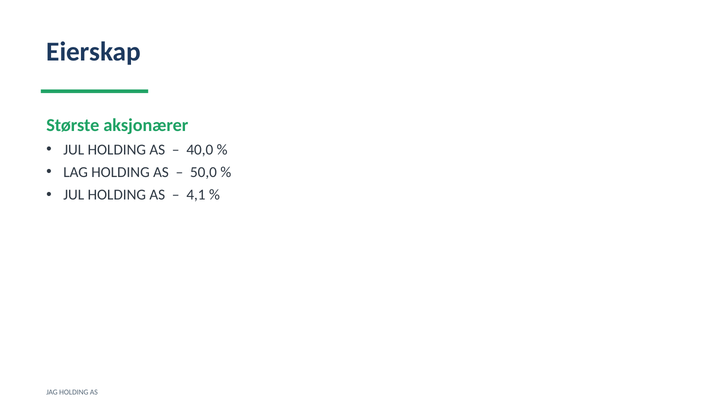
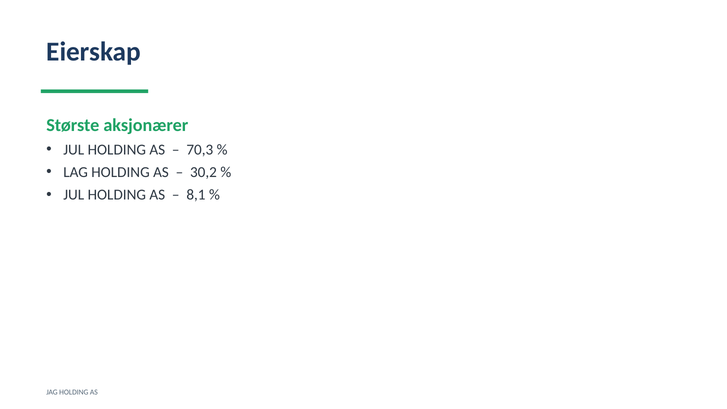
40,0: 40,0 -> 70,3
50,0: 50,0 -> 30,2
4,1: 4,1 -> 8,1
